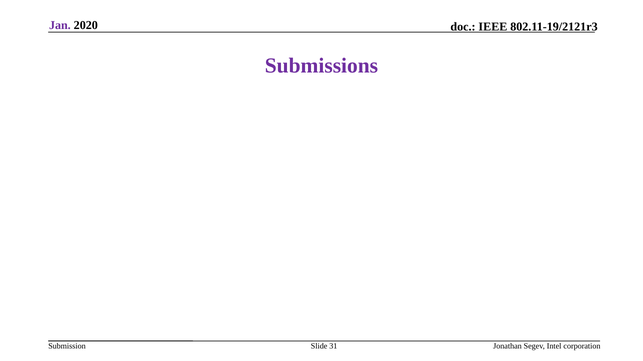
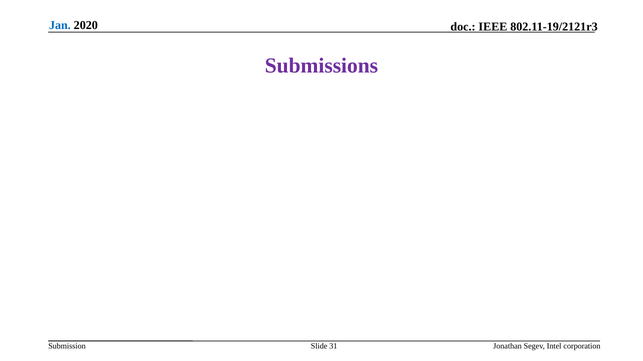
Jan colour: purple -> blue
